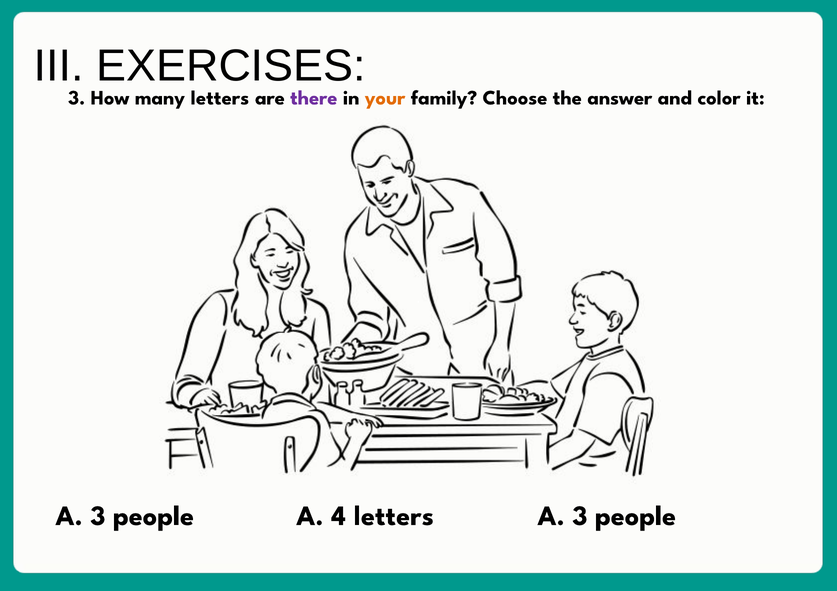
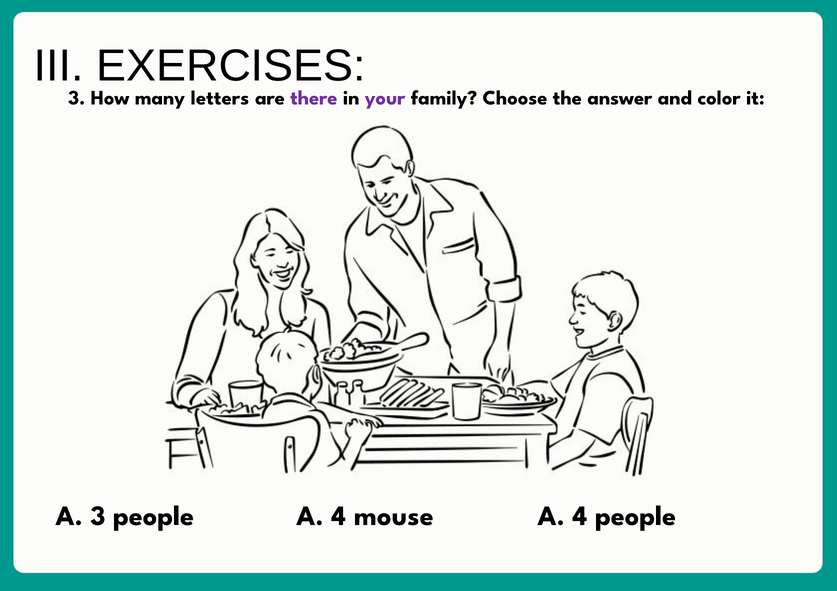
your colour: orange -> purple
4 letters: letters -> mouse
3 at (580, 516): 3 -> 4
